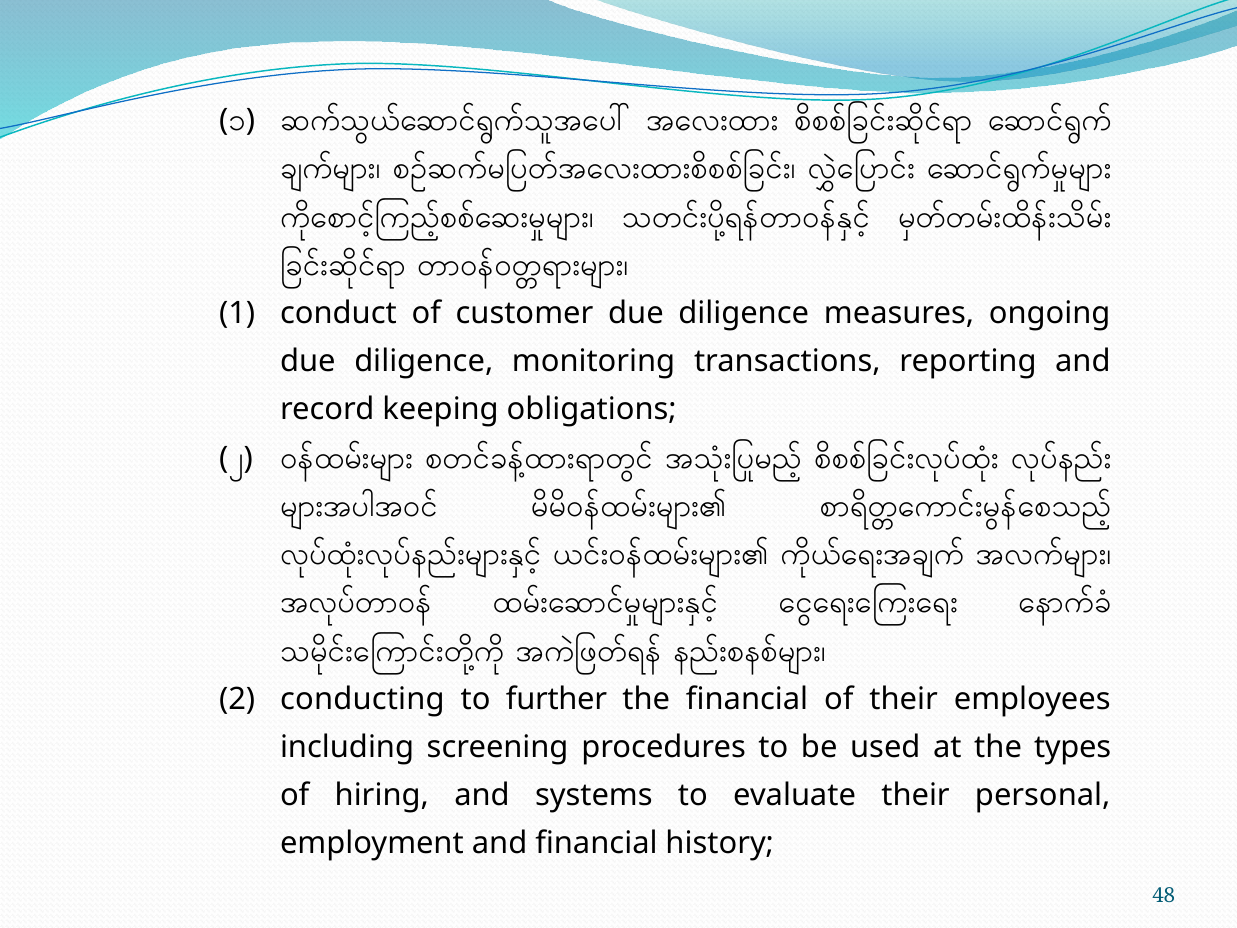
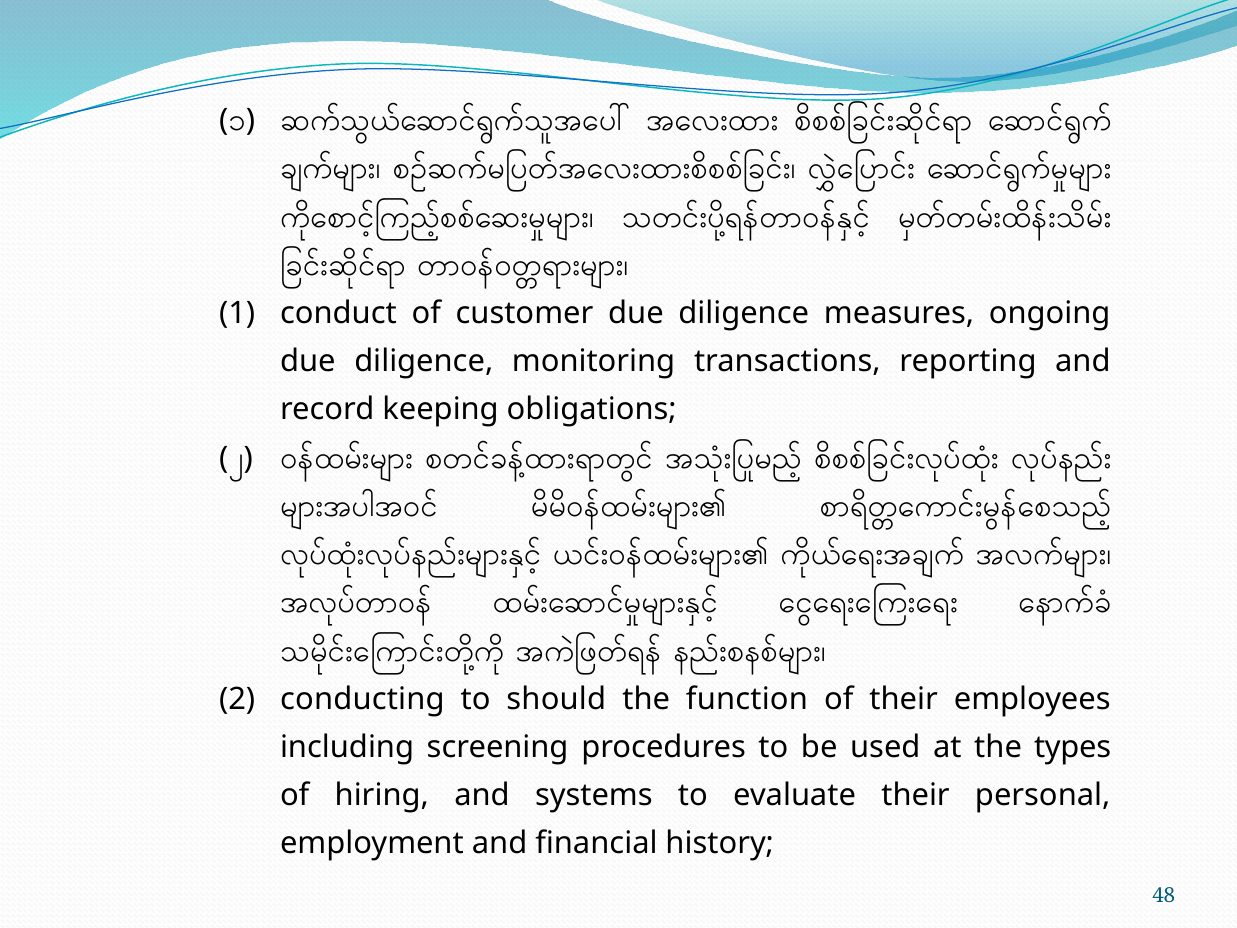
further: further -> should
the financial: financial -> function
